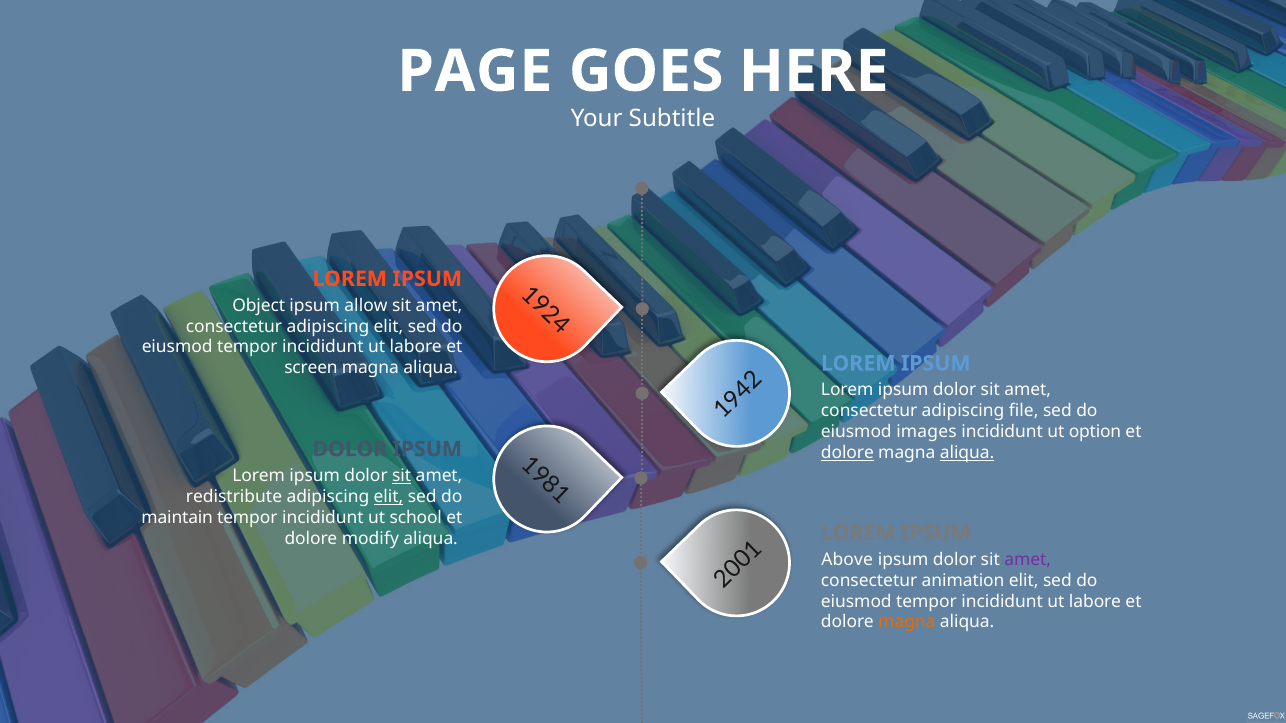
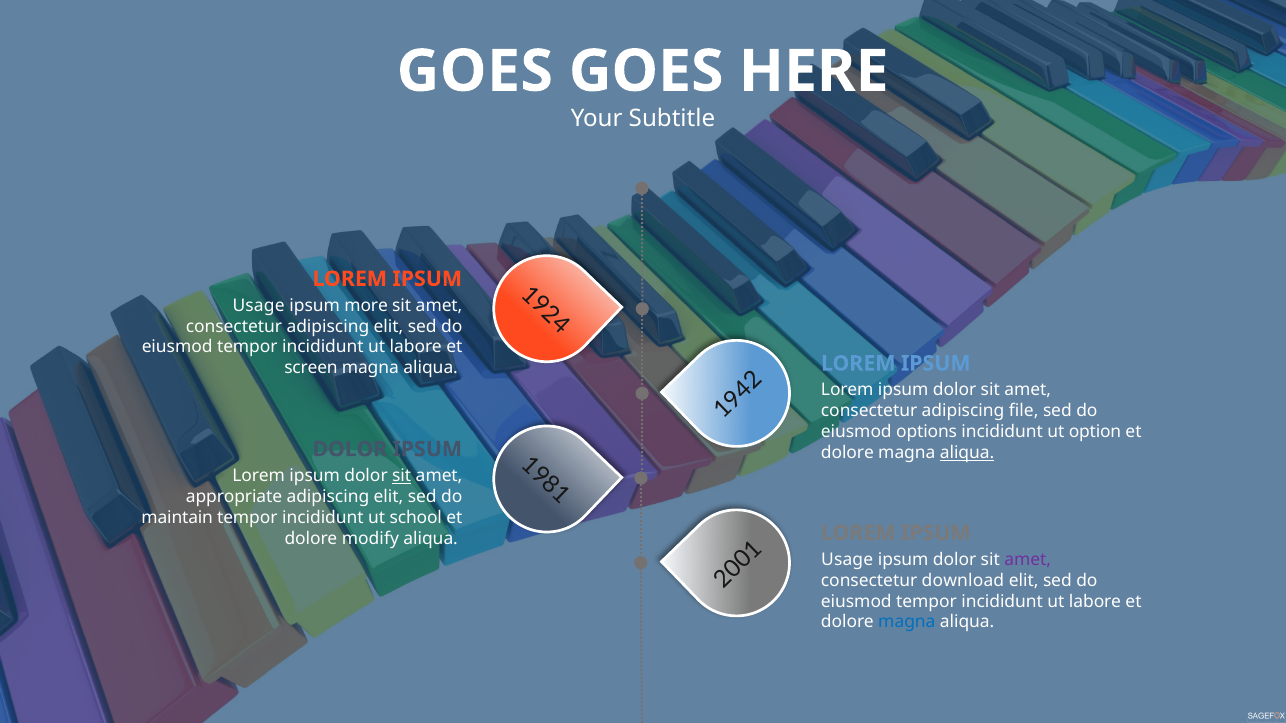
PAGE at (475, 71): PAGE -> GOES
Object at (259, 306): Object -> Usage
allow: allow -> more
images: images -> options
dolore at (847, 453) underline: present -> none
redistribute: redistribute -> appropriate
elit at (389, 497) underline: present -> none
Above at (847, 560): Above -> Usage
animation: animation -> download
magna at (907, 622) colour: orange -> blue
